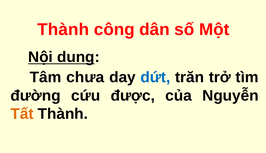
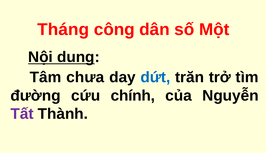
Thành at (63, 29): Thành -> Tháng
được: được -> chính
Tất colour: orange -> purple
